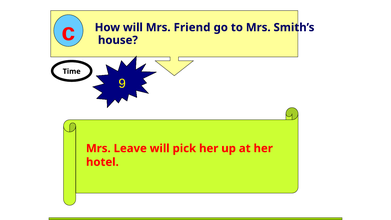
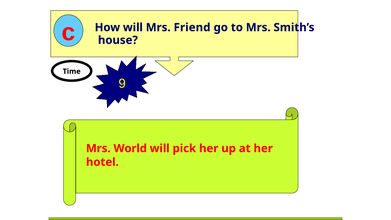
Leave: Leave -> World
